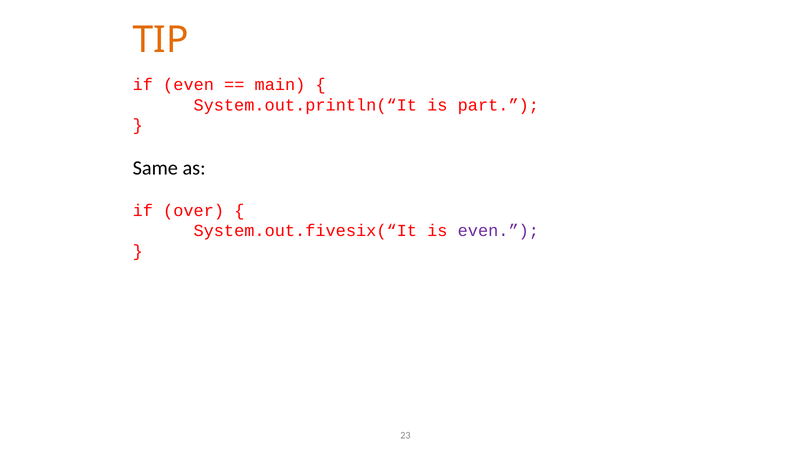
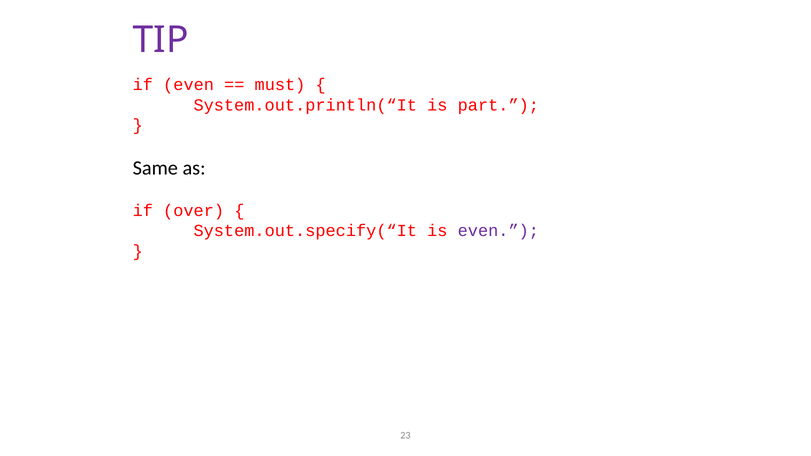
TIP colour: orange -> purple
main: main -> must
System.out.fivesix(“It: System.out.fivesix(“It -> System.out.specify(“It
